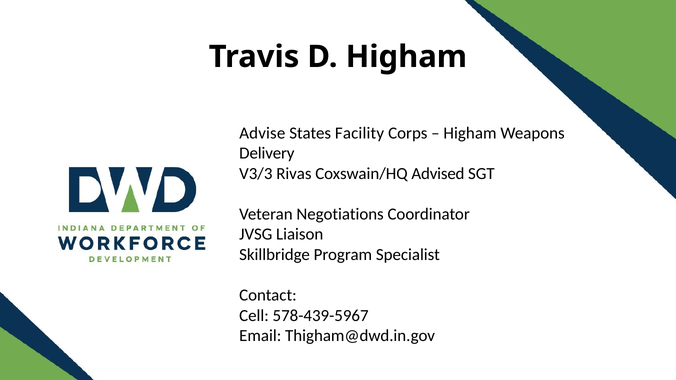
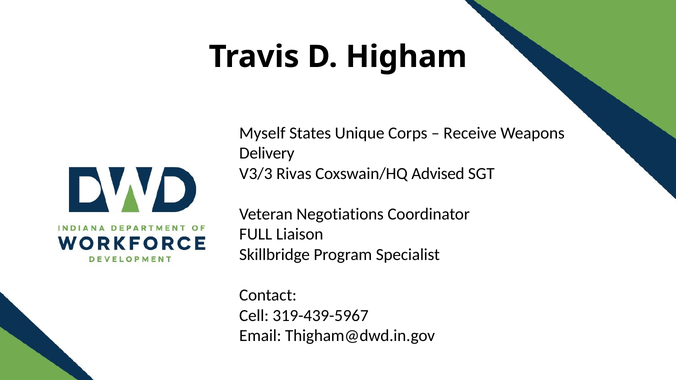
Advise: Advise -> Myself
Facility: Facility -> Unique
Higham at (470, 133): Higham -> Receive
JVSG: JVSG -> FULL
578-439-5967: 578-439-5967 -> 319-439-5967
